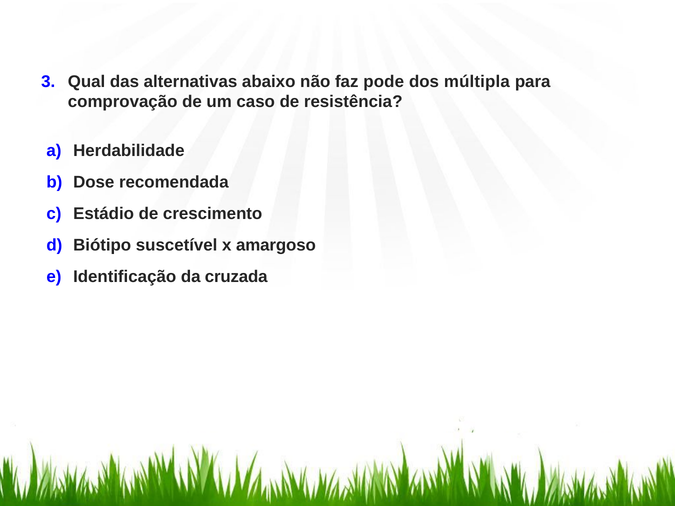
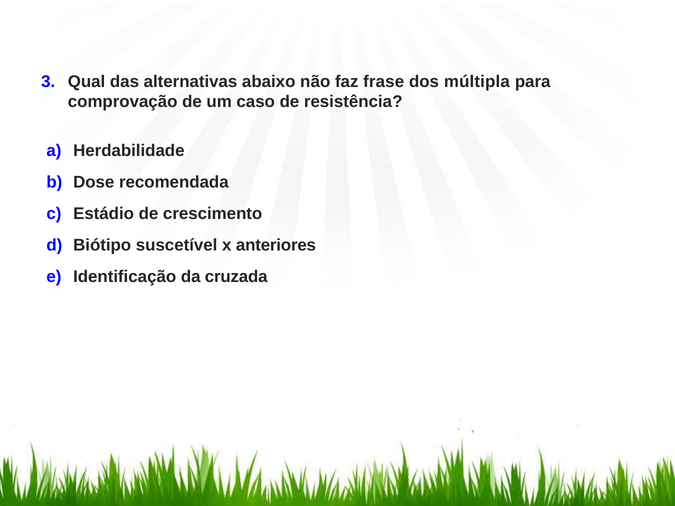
pode: pode -> frase
amargoso: amargoso -> anteriores
